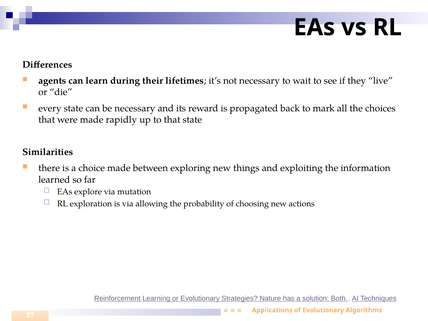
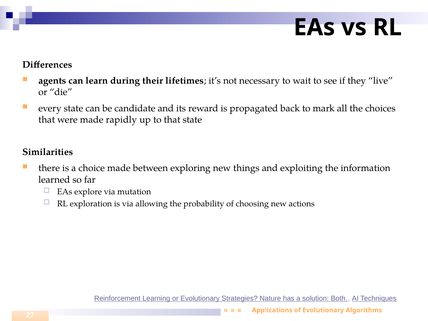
be necessary: necessary -> candidate
